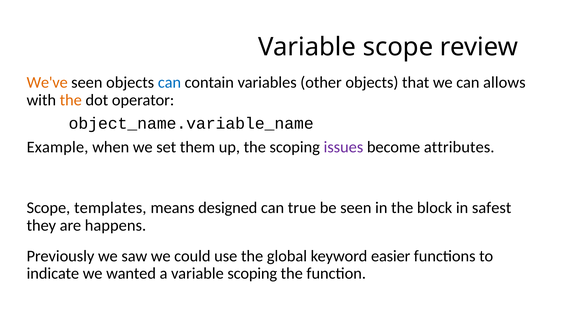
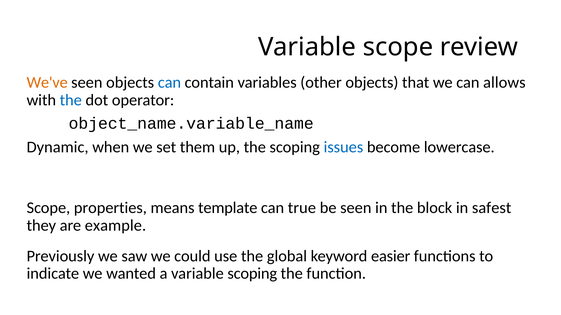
the at (71, 100) colour: orange -> blue
Example: Example -> Dynamic
issues colour: purple -> blue
attributes: attributes -> lowercase
templates: templates -> properties
designed: designed -> template
happens: happens -> example
